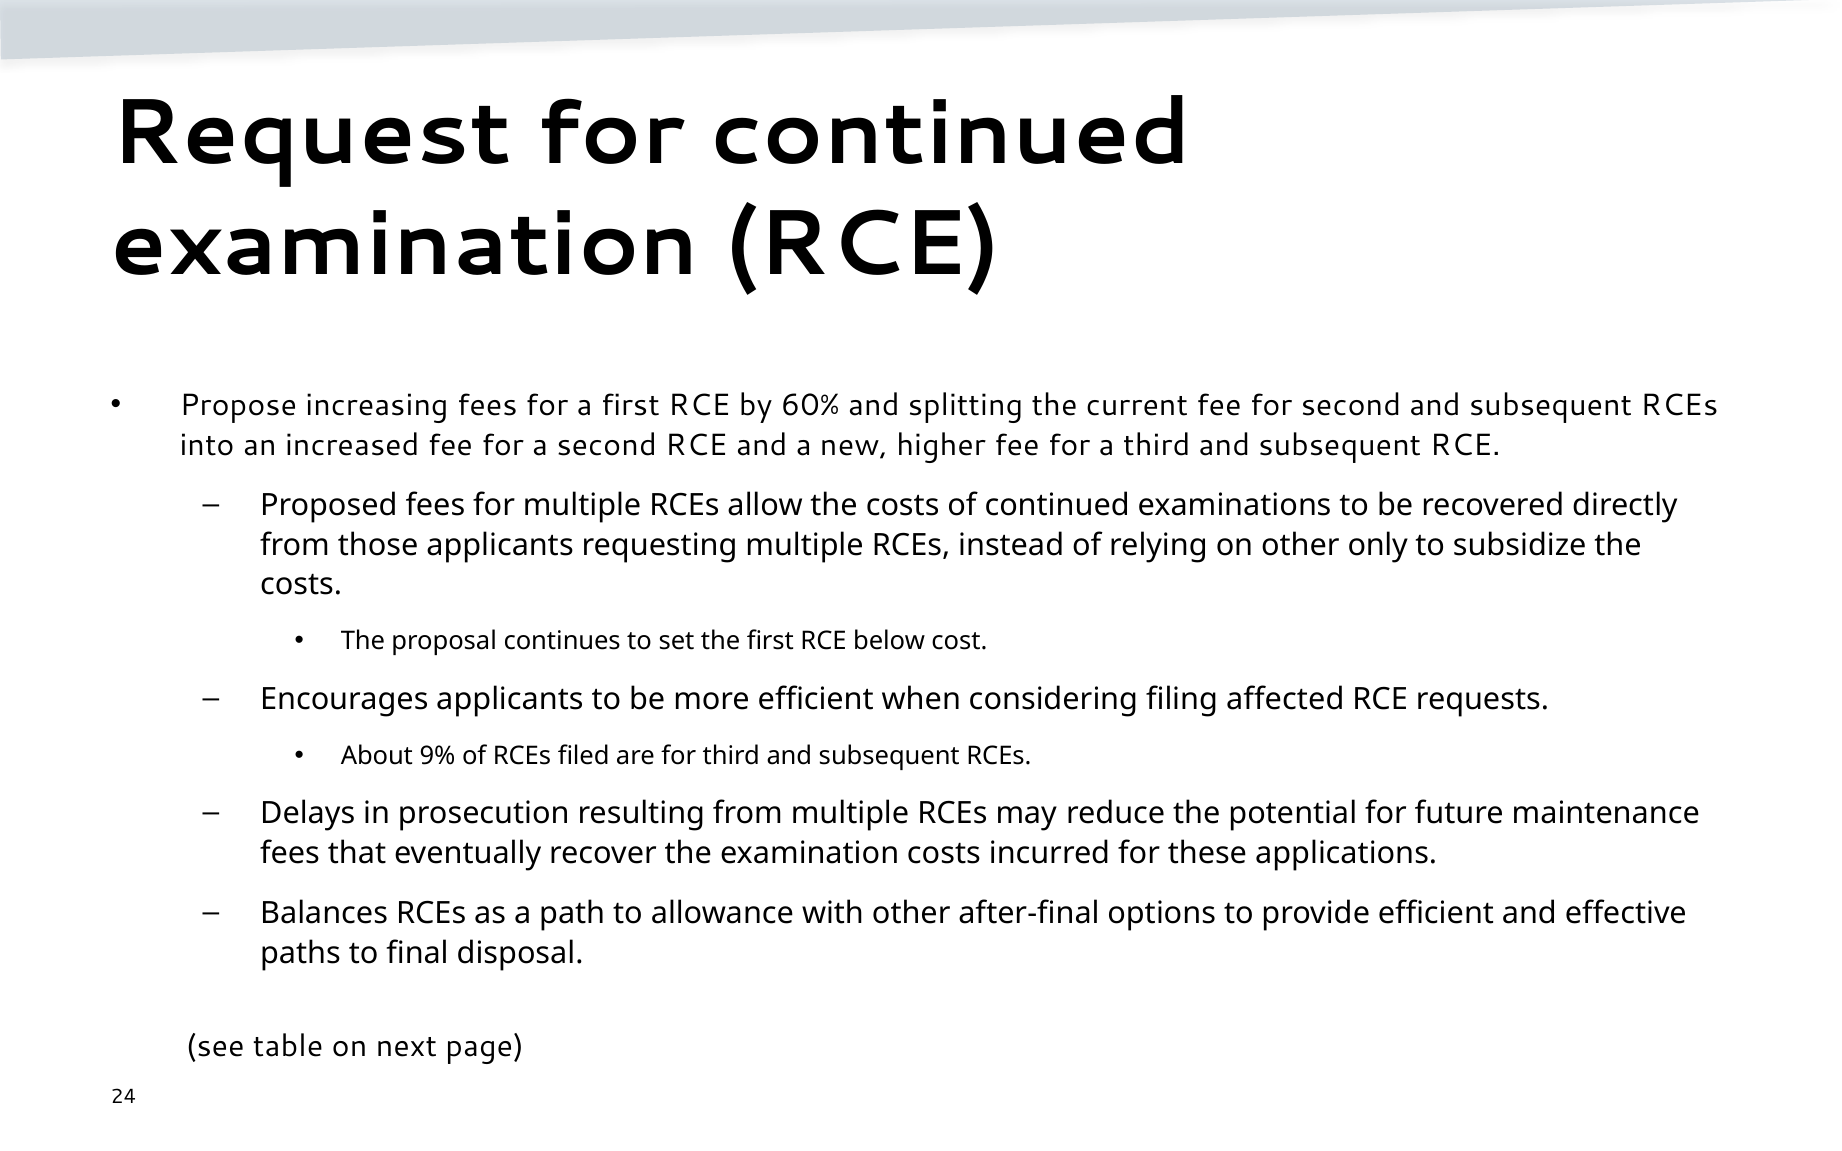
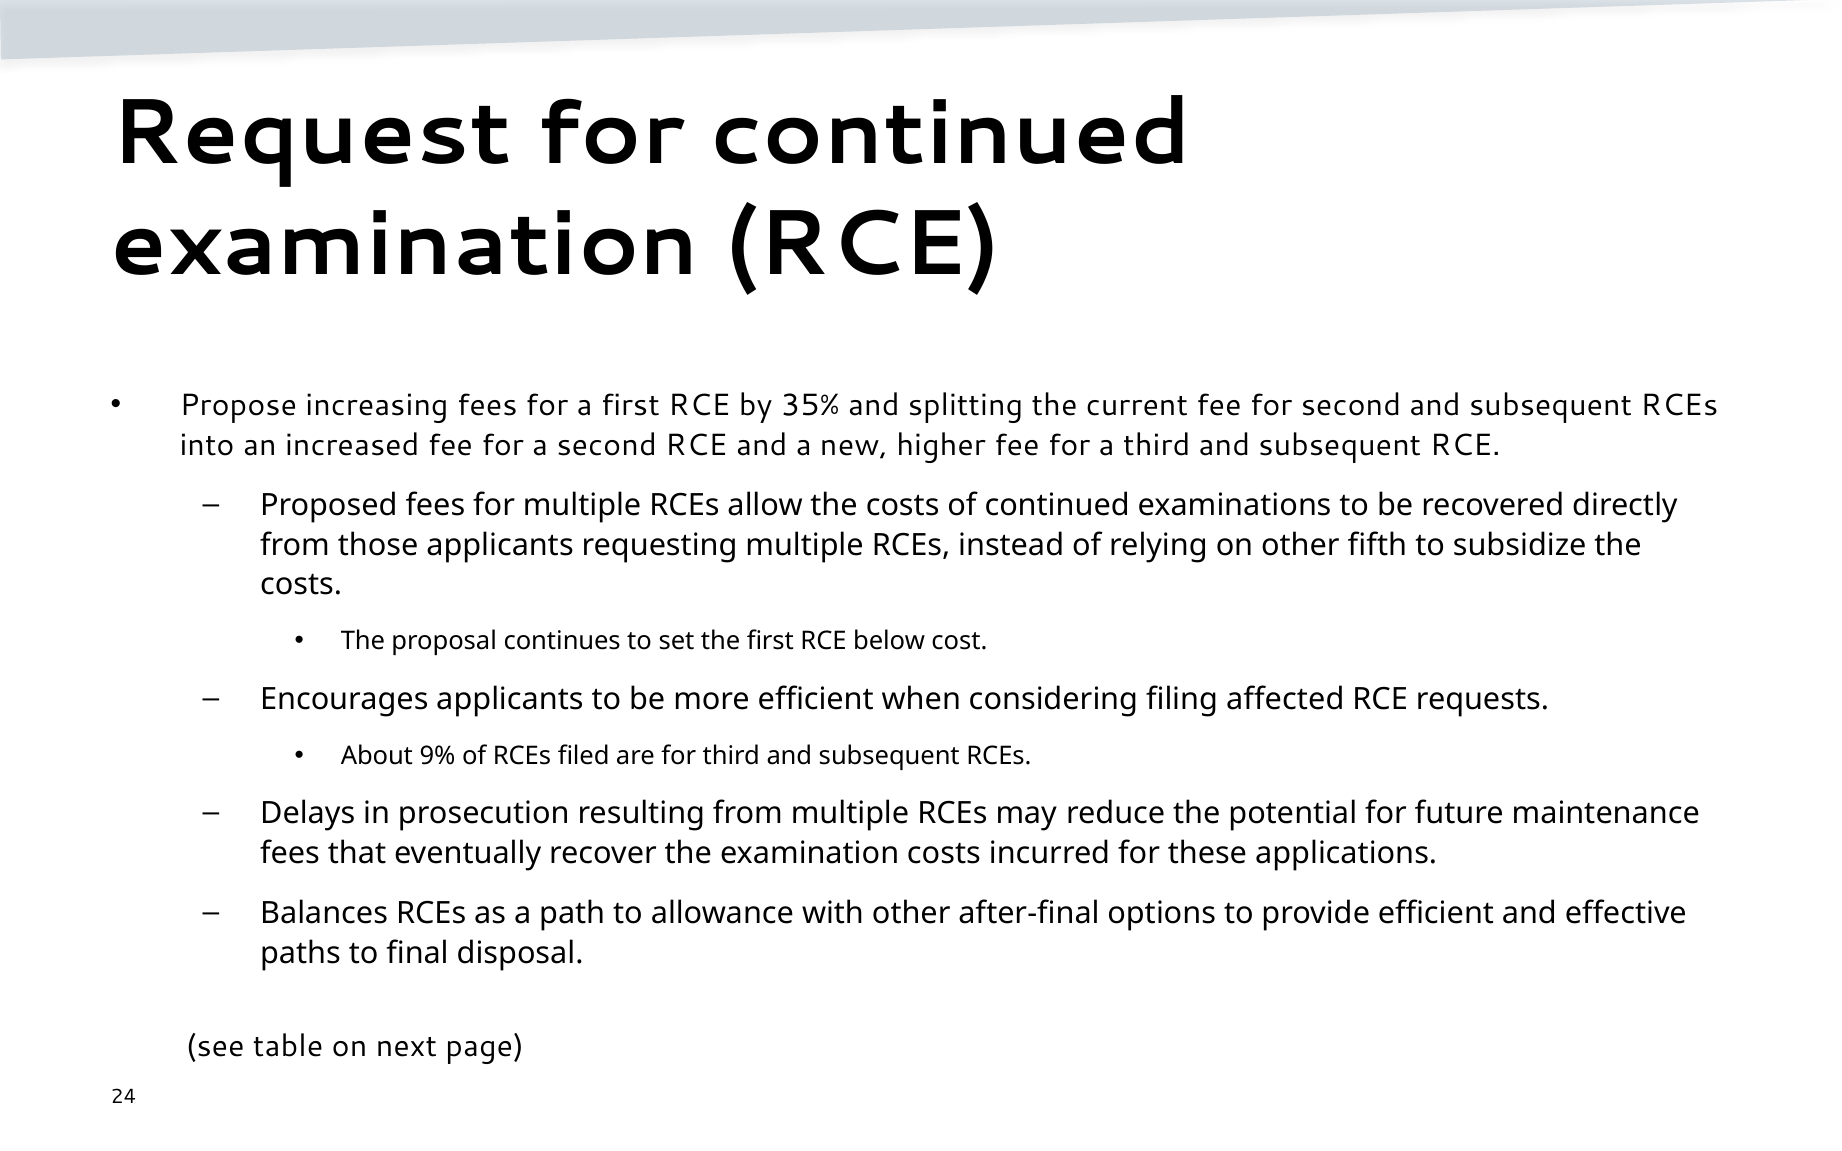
60%: 60% -> 35%
only: only -> fifth
